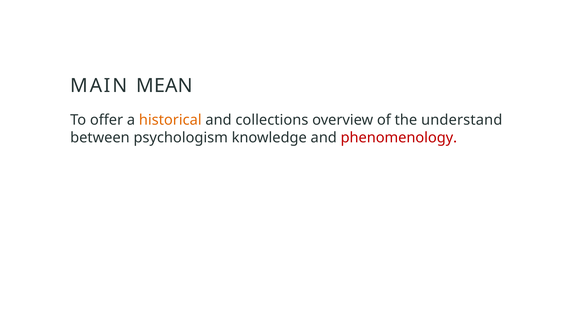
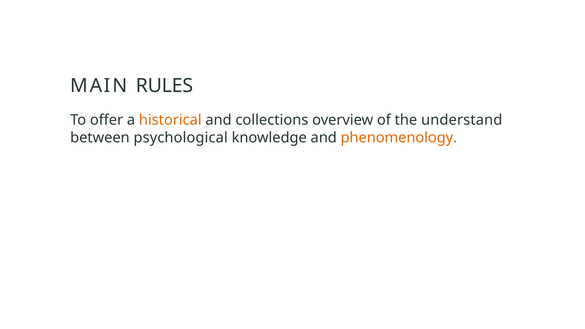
MEAN: MEAN -> RULES
psychologism: psychologism -> psychological
phenomenology colour: red -> orange
